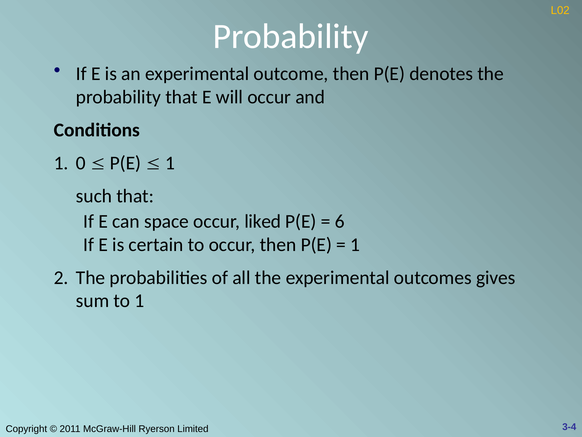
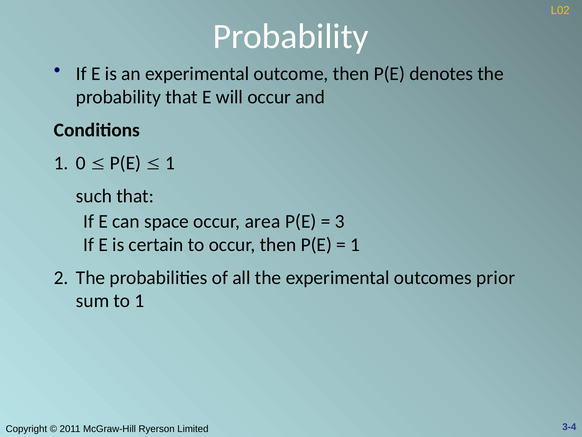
liked: liked -> area
6: 6 -> 3
gives: gives -> prior
